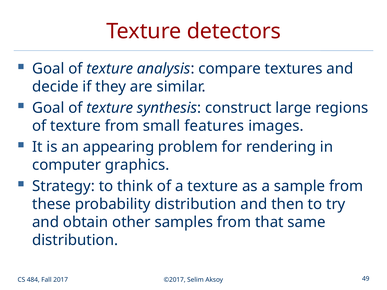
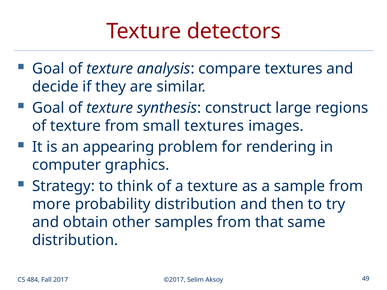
small features: features -> textures
these: these -> more
